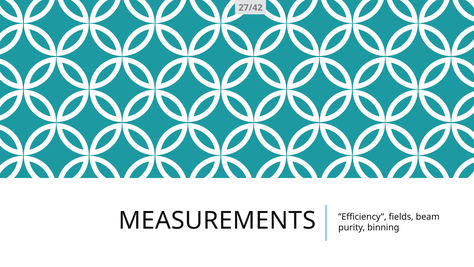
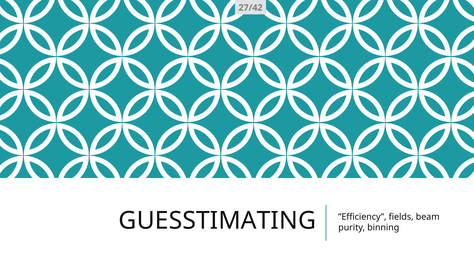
MEASUREMENTS: MEASUREMENTS -> GUESSTIMATING
